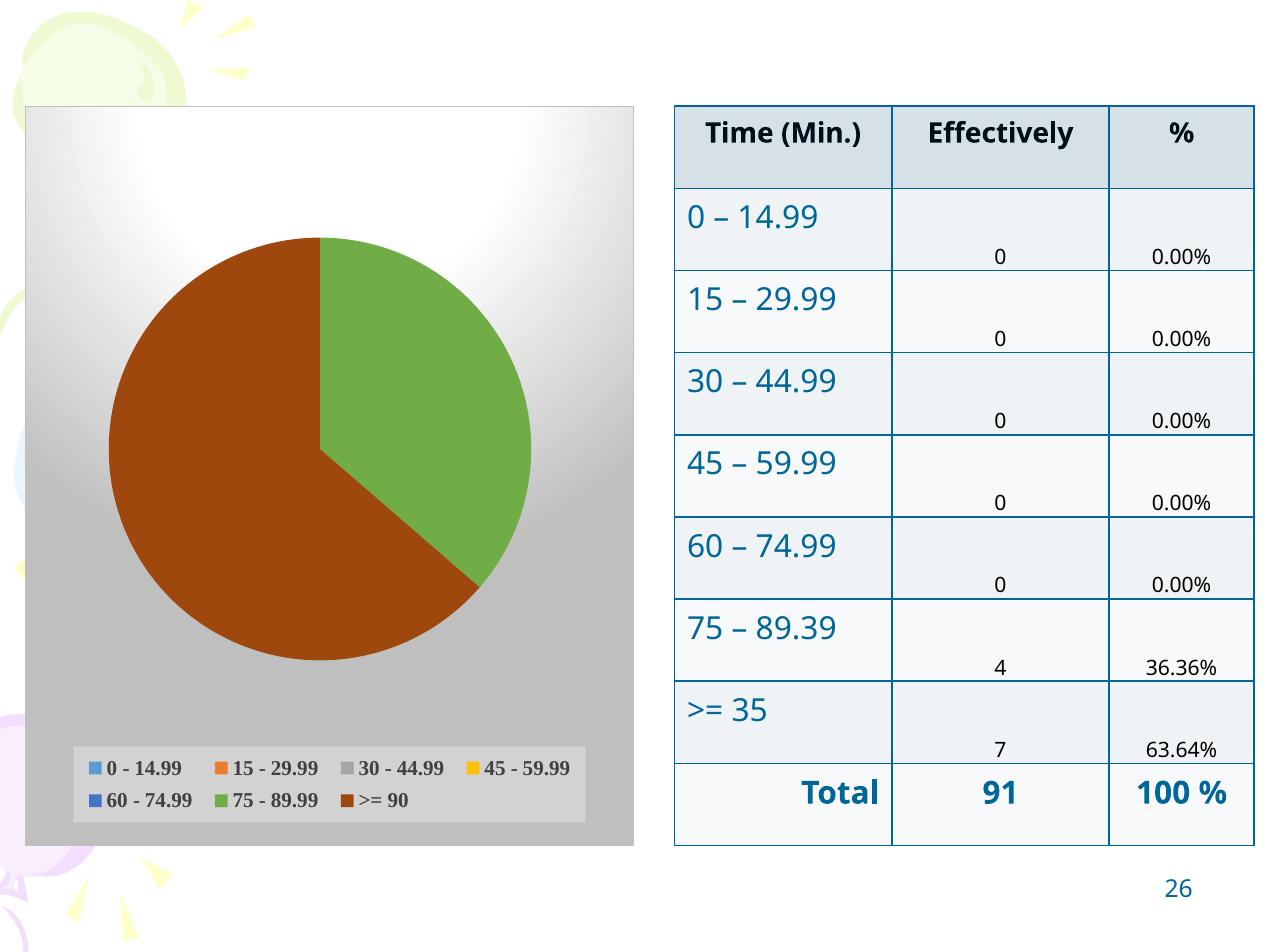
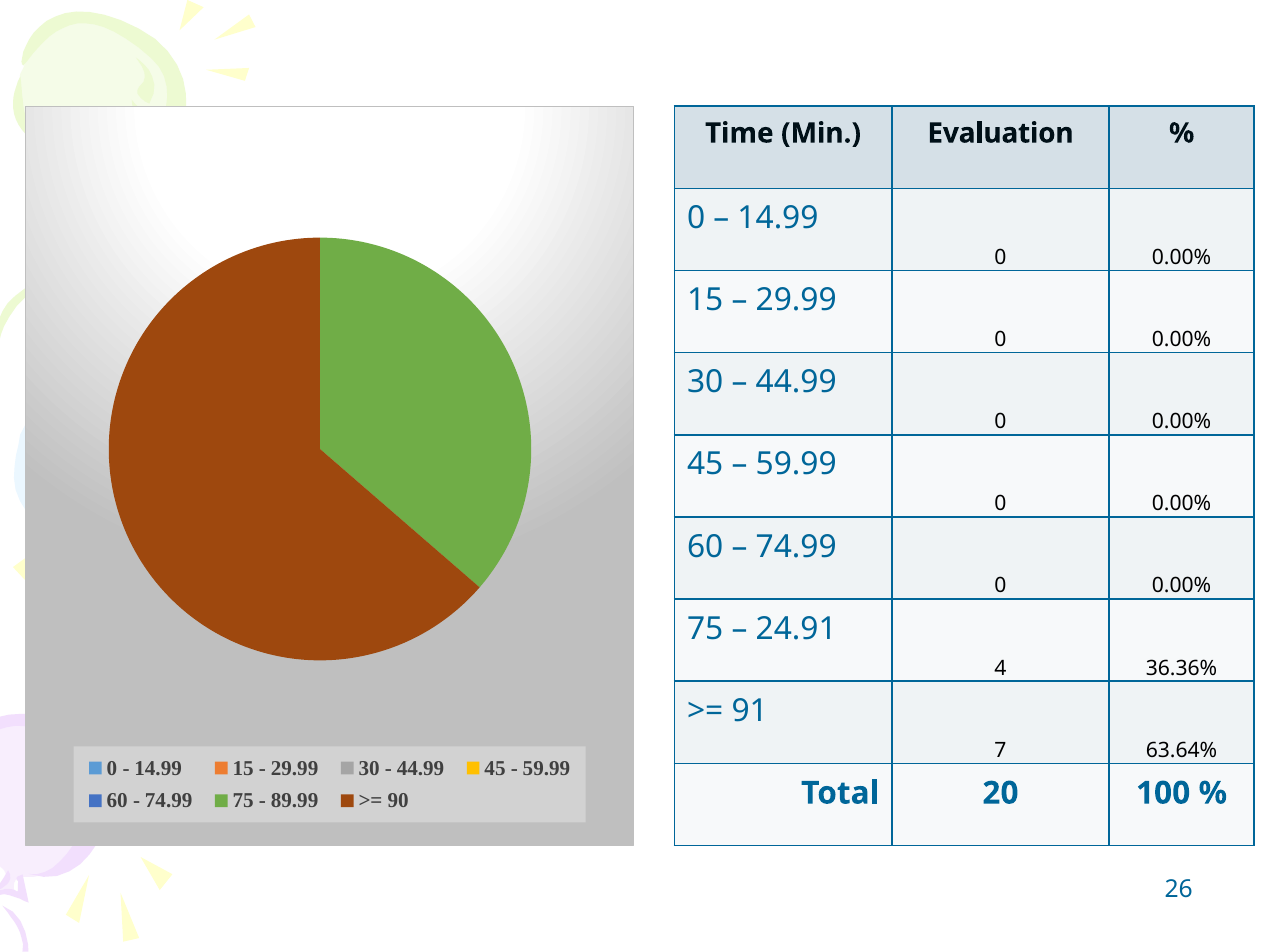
Effectively: Effectively -> Evaluation
89.39: 89.39 -> 24.91
35: 35 -> 91
91: 91 -> 20
